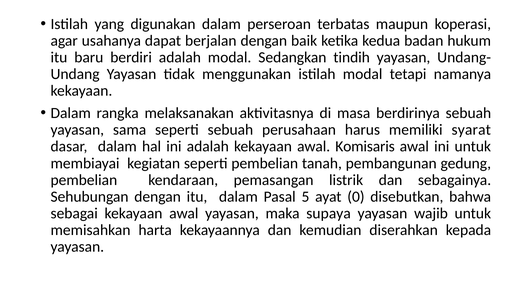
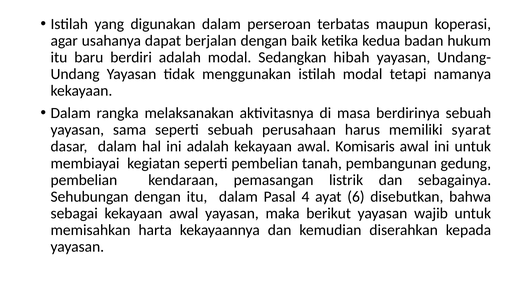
tindih: tindih -> hibah
5: 5 -> 4
0: 0 -> 6
supaya: supaya -> berikut
